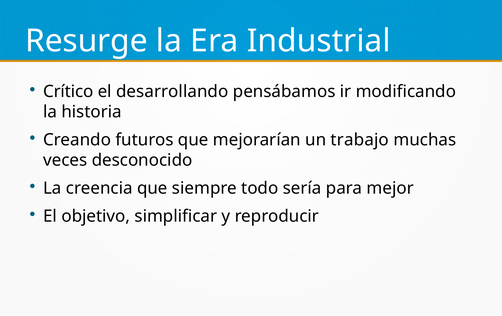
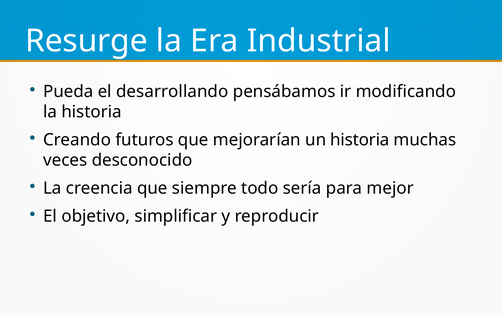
Crítico: Crítico -> Pueda
un trabajo: trabajo -> historia
